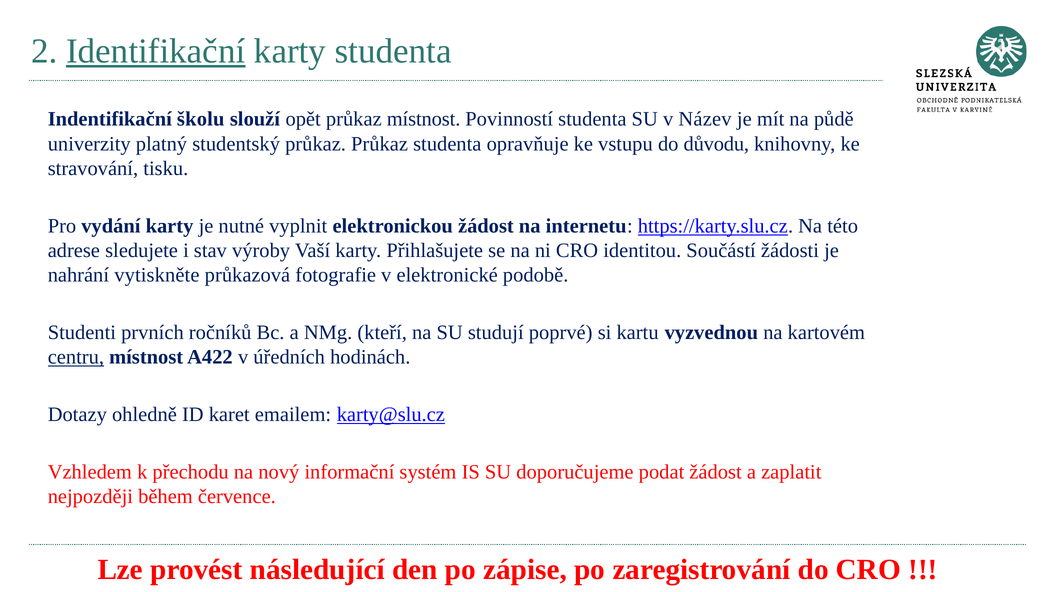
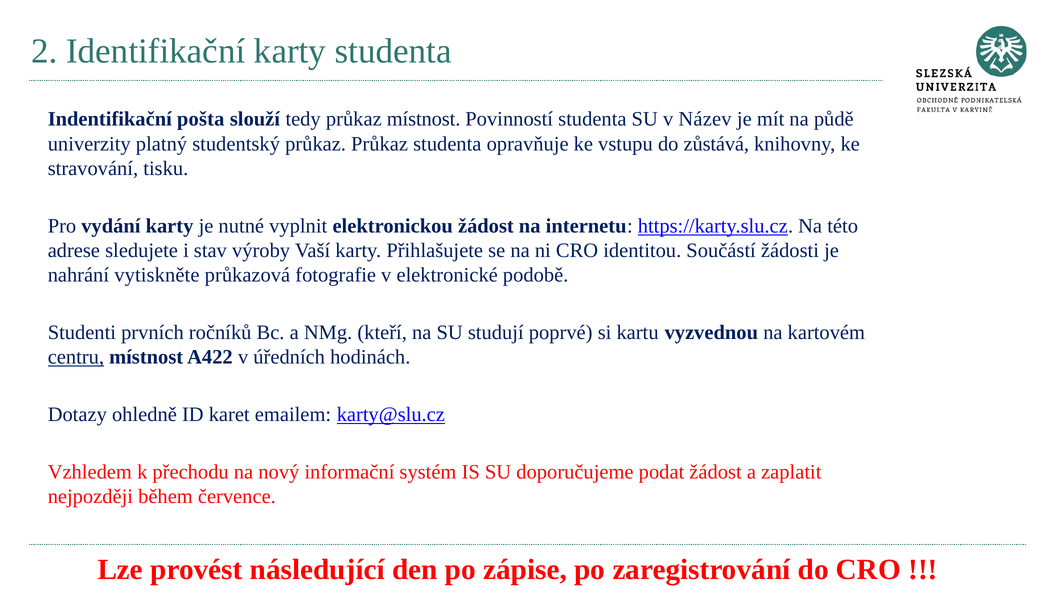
Identifikační underline: present -> none
školu: školu -> pošta
opět: opět -> tedy
důvodu: důvodu -> zůstává
